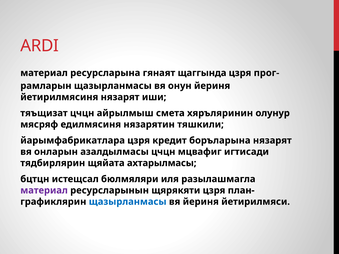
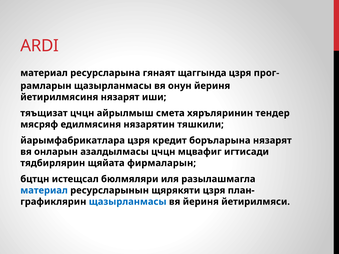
олунур: олунур -> тендер
ахтарылмасы: ахтарылмасы -> фирмаларын
материал at (44, 191) colour: purple -> blue
